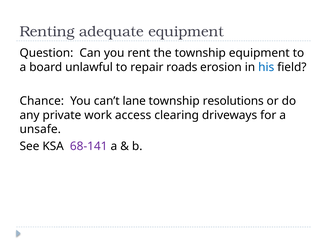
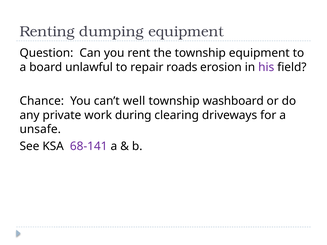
adequate: adequate -> dumping
his colour: blue -> purple
lane: lane -> well
resolutions: resolutions -> washboard
access: access -> during
